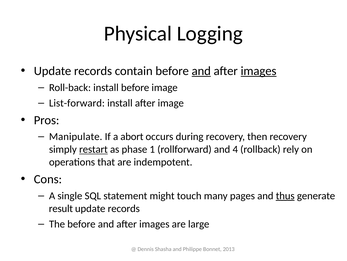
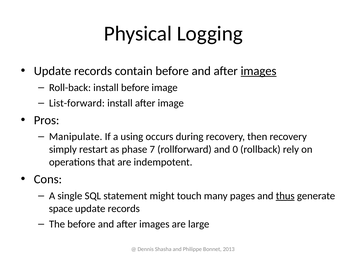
and at (201, 71) underline: present -> none
abort: abort -> using
restart underline: present -> none
1: 1 -> 7
4: 4 -> 0
result: result -> space
